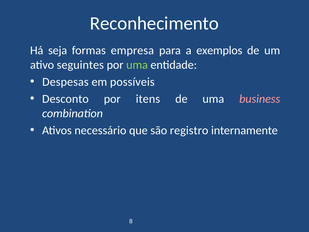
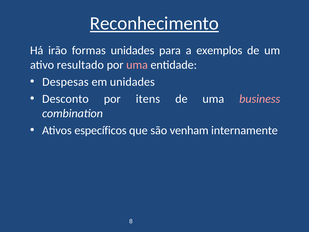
Reconhecimento underline: none -> present
seja: seja -> irão
formas empresa: empresa -> unidades
seguintes: seguintes -> resultado
uma at (137, 65) colour: light green -> pink
em possíveis: possíveis -> unidades
necessário: necessário -> específicos
registro: registro -> venham
